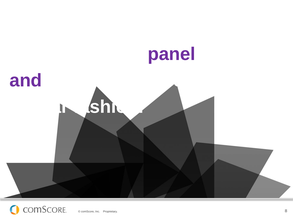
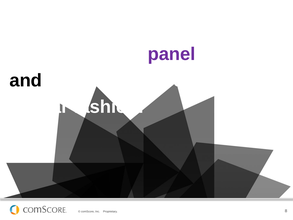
and colour: purple -> black
